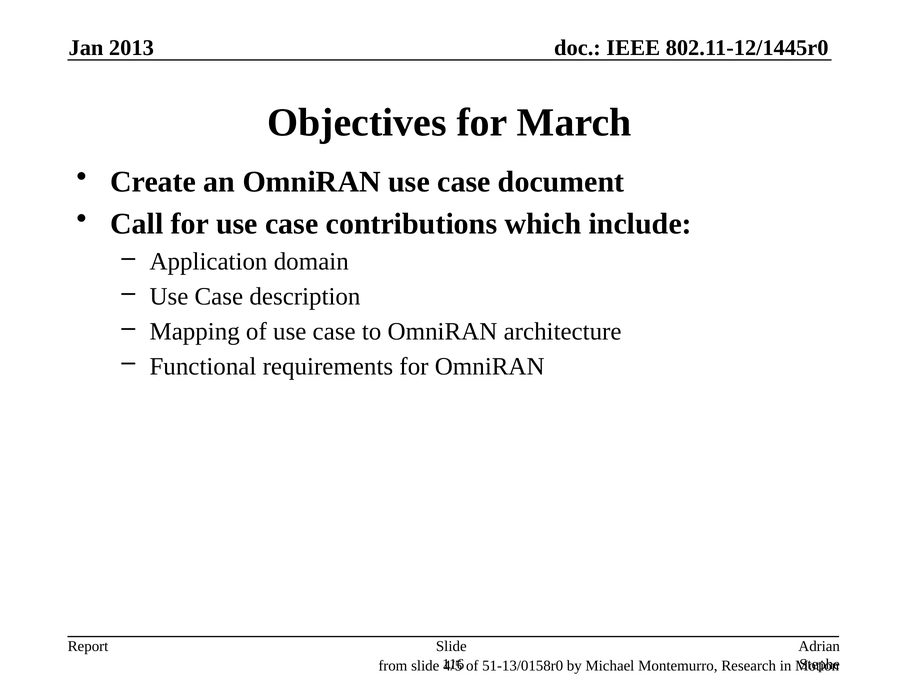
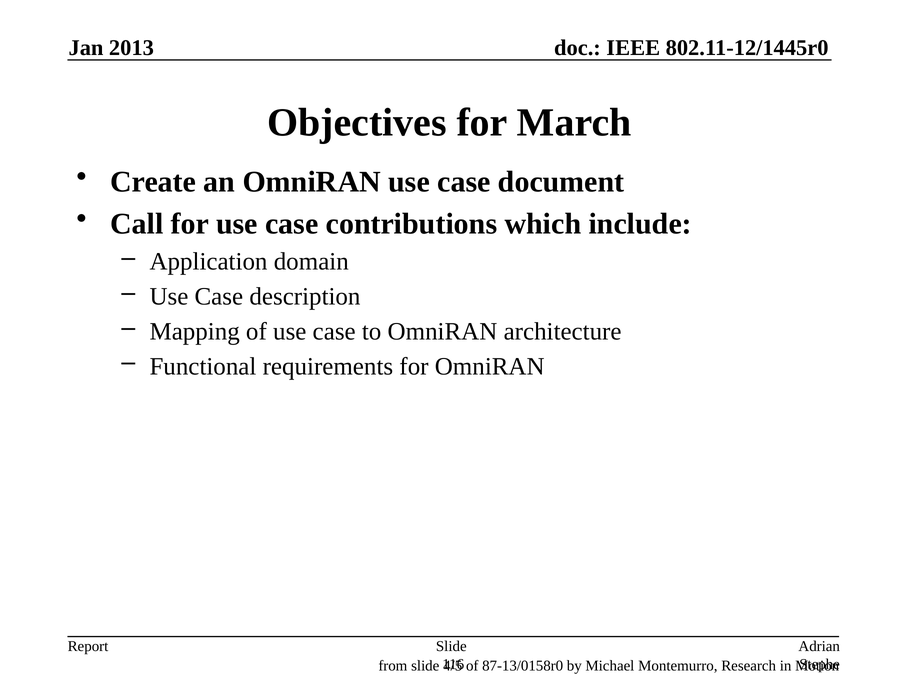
51-13/0158r0: 51-13/0158r0 -> 87-13/0158r0
